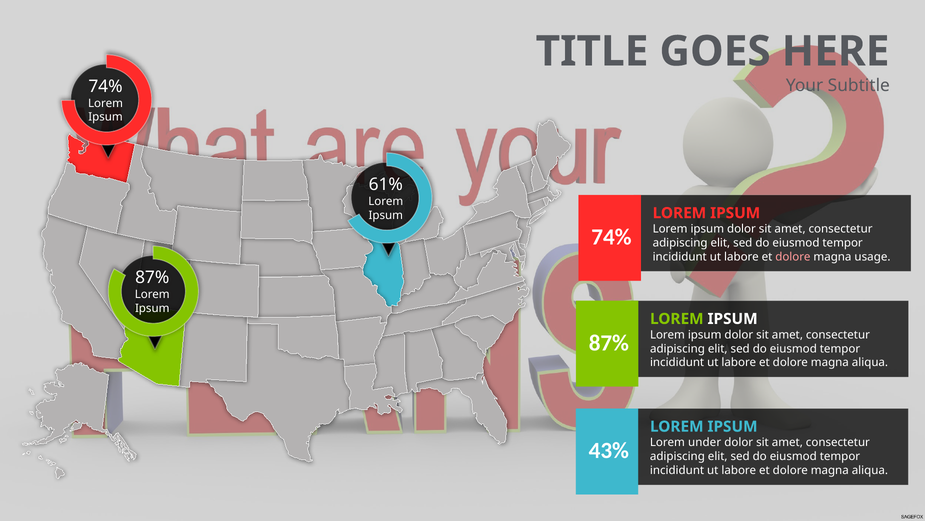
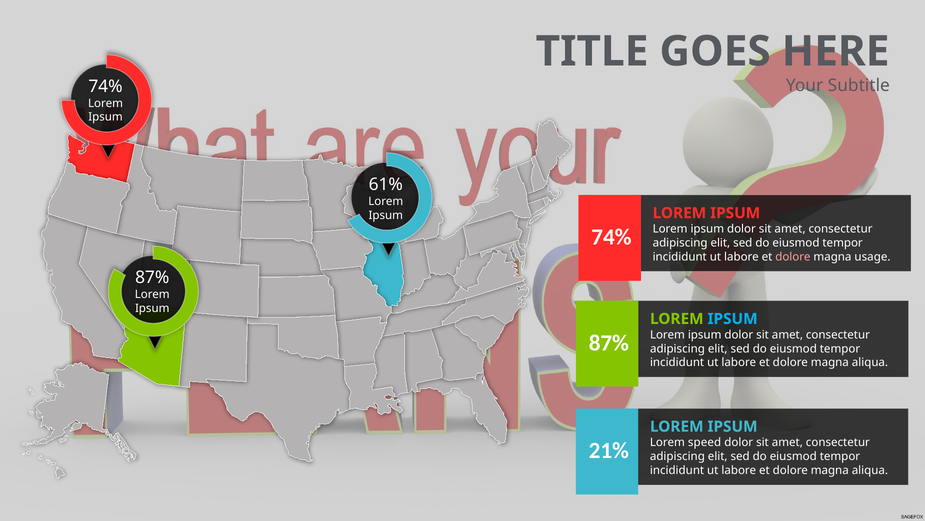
IPSUM at (733, 318) colour: white -> light blue
under: under -> speed
43%: 43% -> 21%
